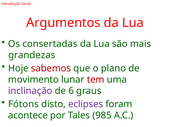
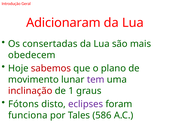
Argumentos: Argumentos -> Adicionaram
grandezas: grandezas -> obedecem
tem colour: red -> purple
inclinação colour: purple -> red
6: 6 -> 1
acontece: acontece -> funciona
985: 985 -> 586
